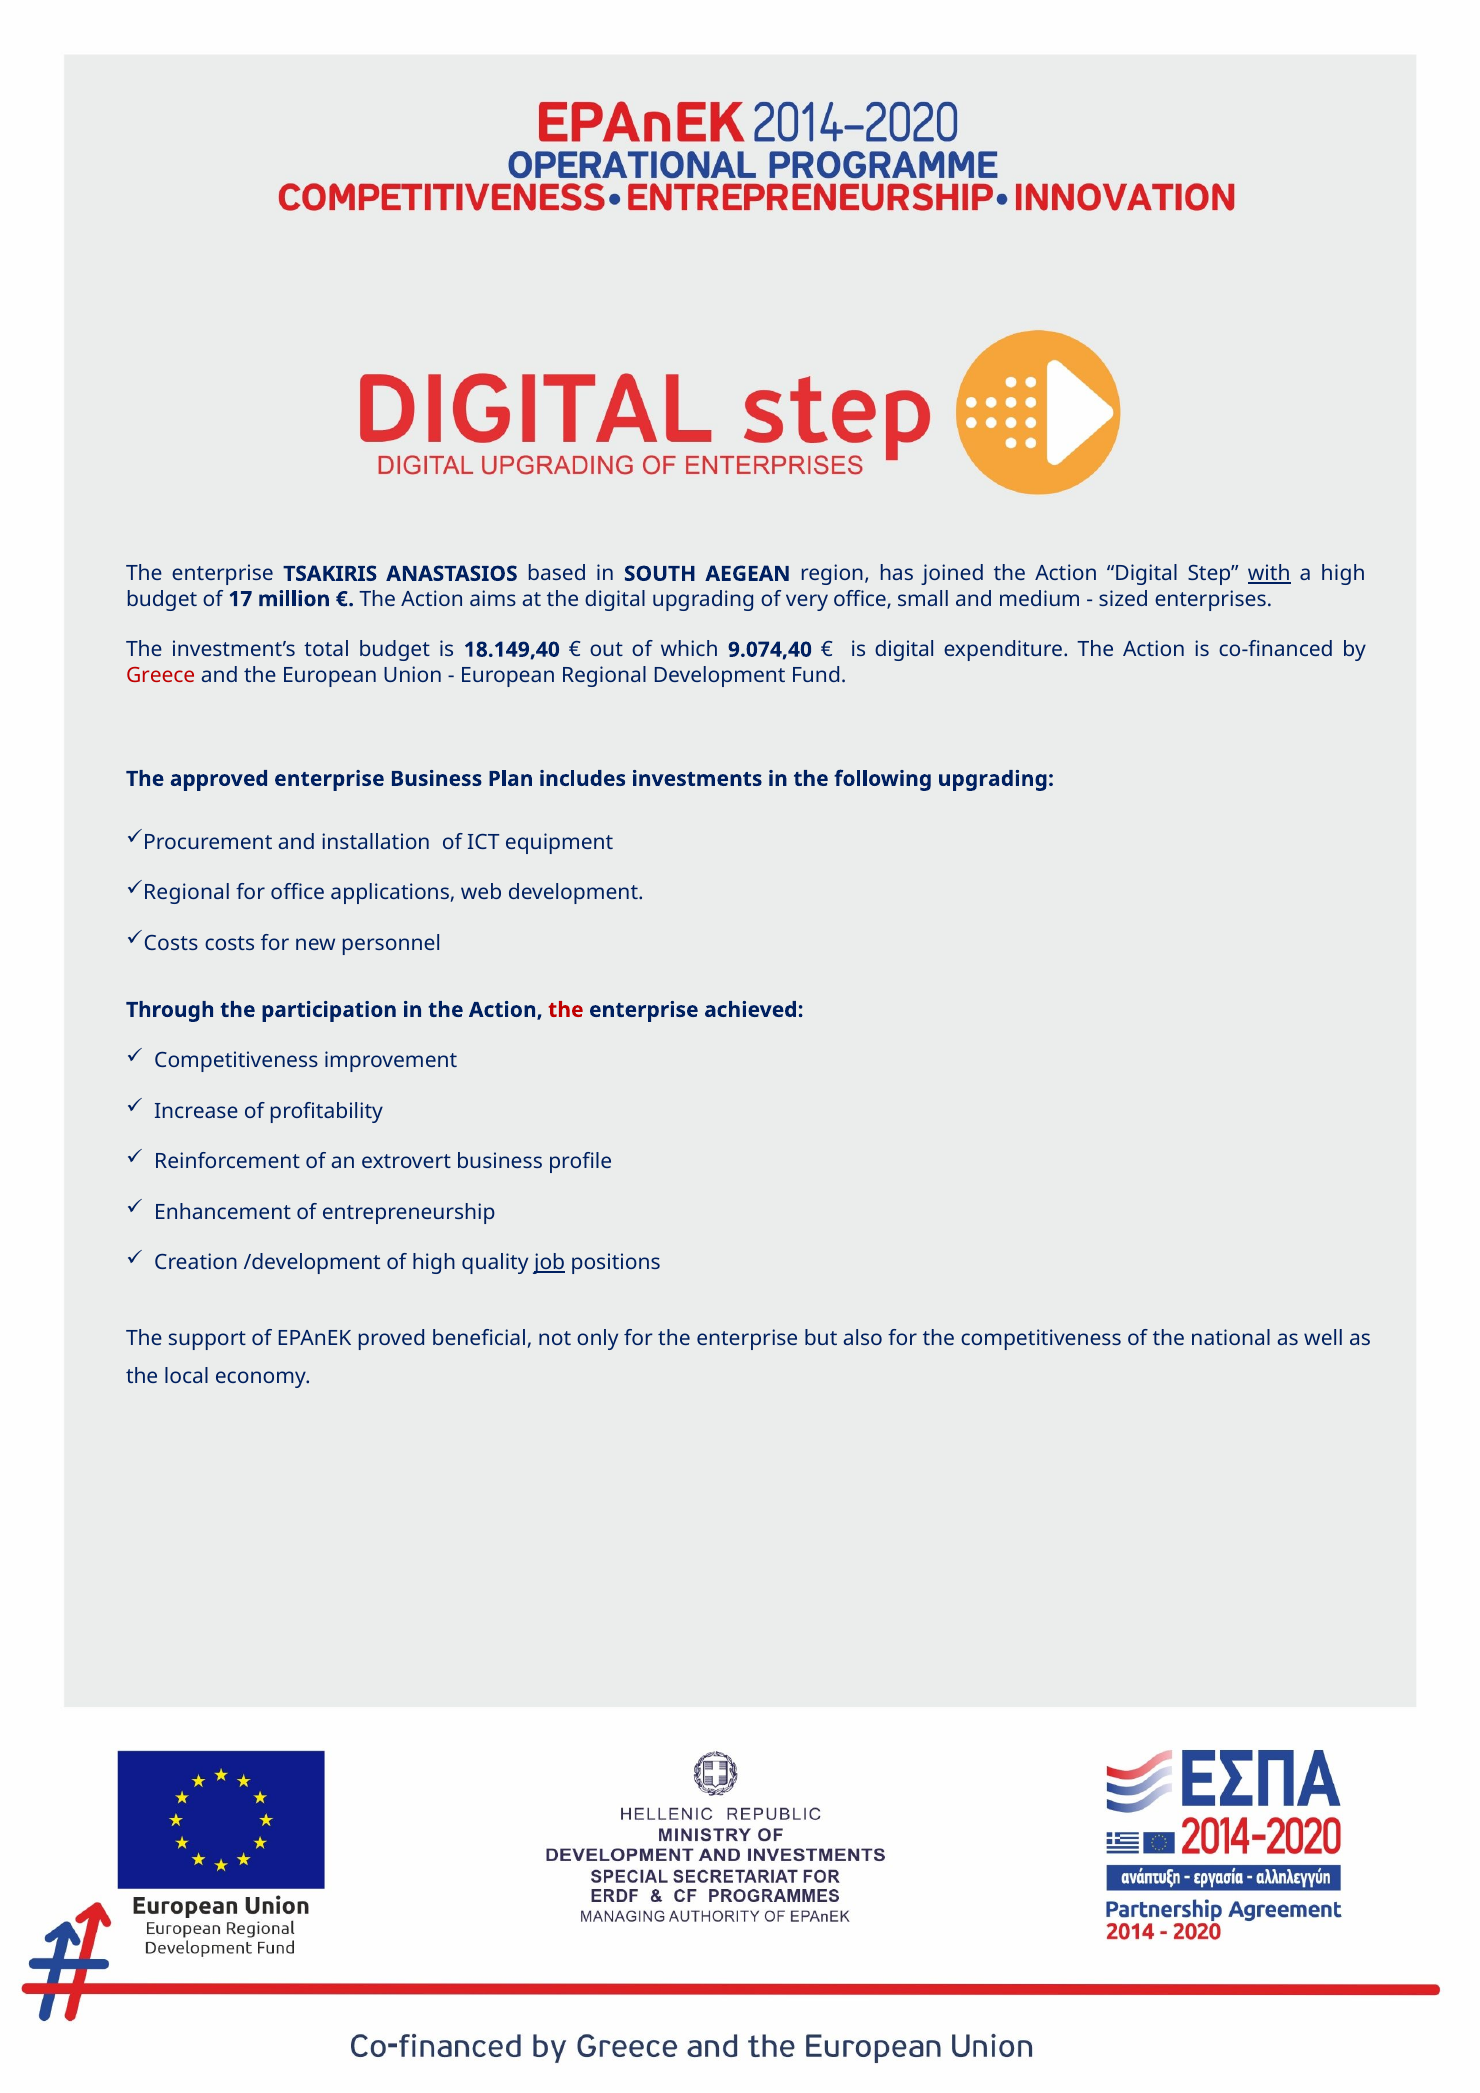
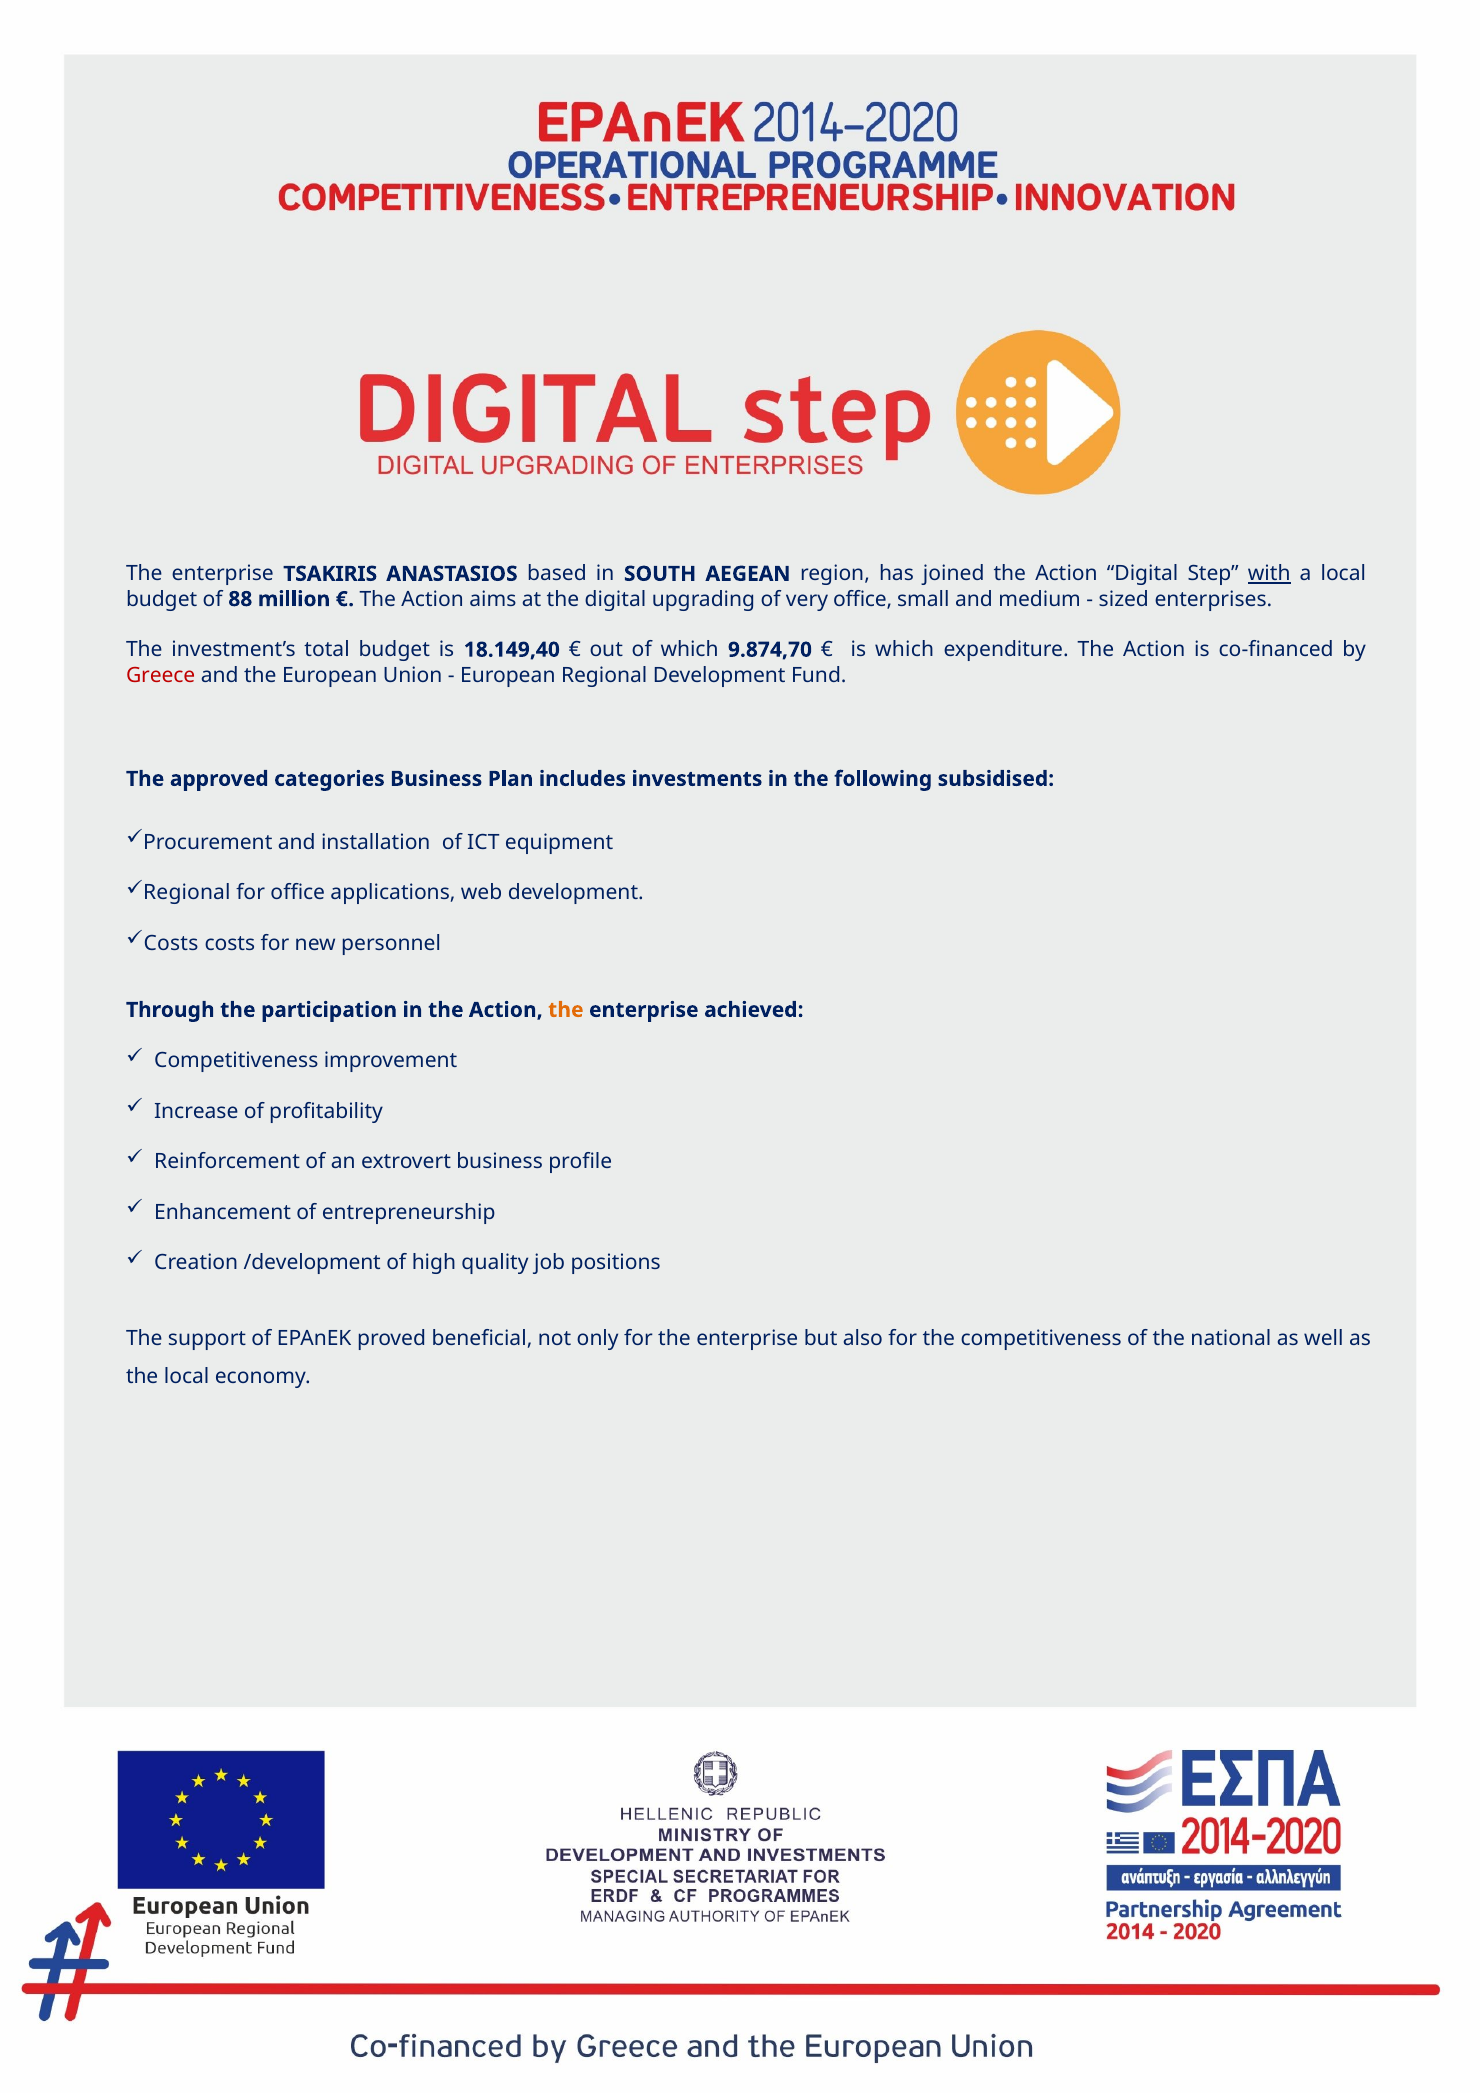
a high: high -> local
17: 17 -> 88
9.074,40: 9.074,40 -> 9.874,70
is digital: digital -> which
approved enterprise: enterprise -> categories
following upgrading: upgrading -> subsidised
the at (566, 1010) colour: red -> orange
job underline: present -> none
